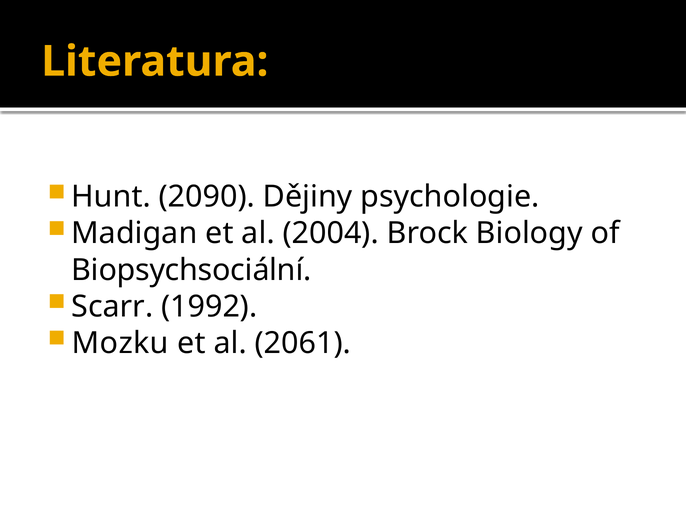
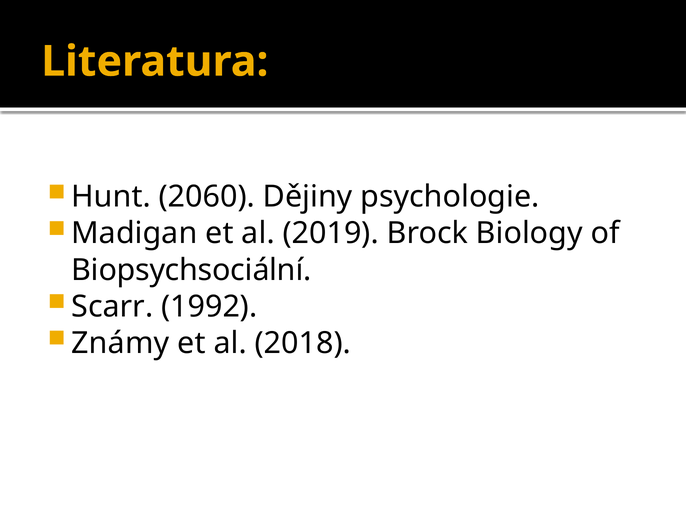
2090: 2090 -> 2060
2004: 2004 -> 2019
Mozku: Mozku -> Známy
2061: 2061 -> 2018
